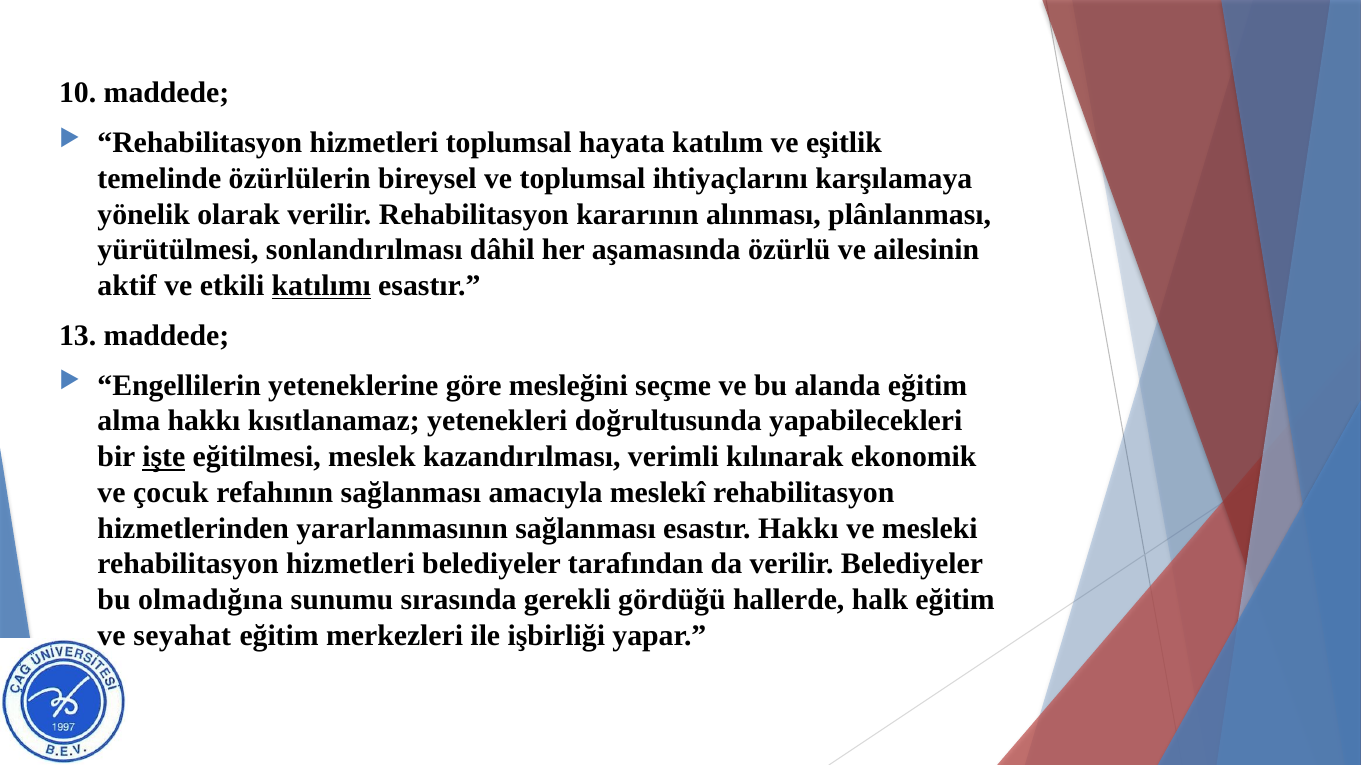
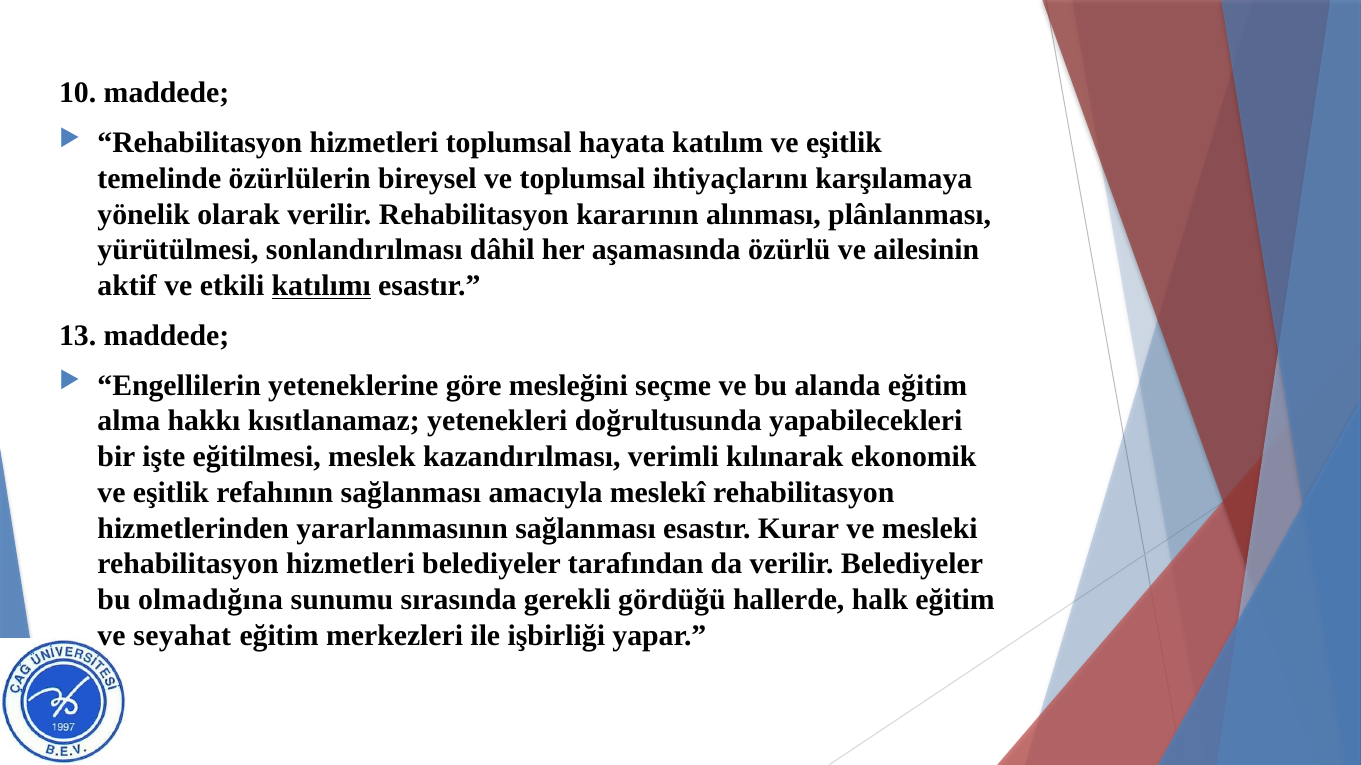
işte underline: present -> none
çocuk at (171, 493): çocuk -> eşitlik
esastır Hakkı: Hakkı -> Kurar
